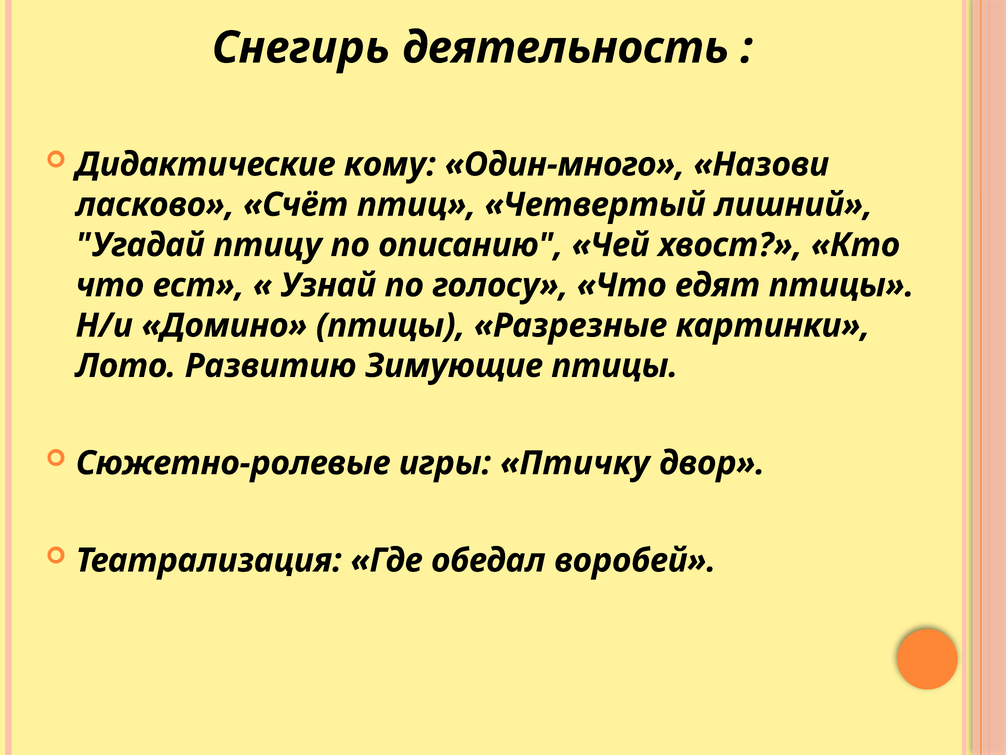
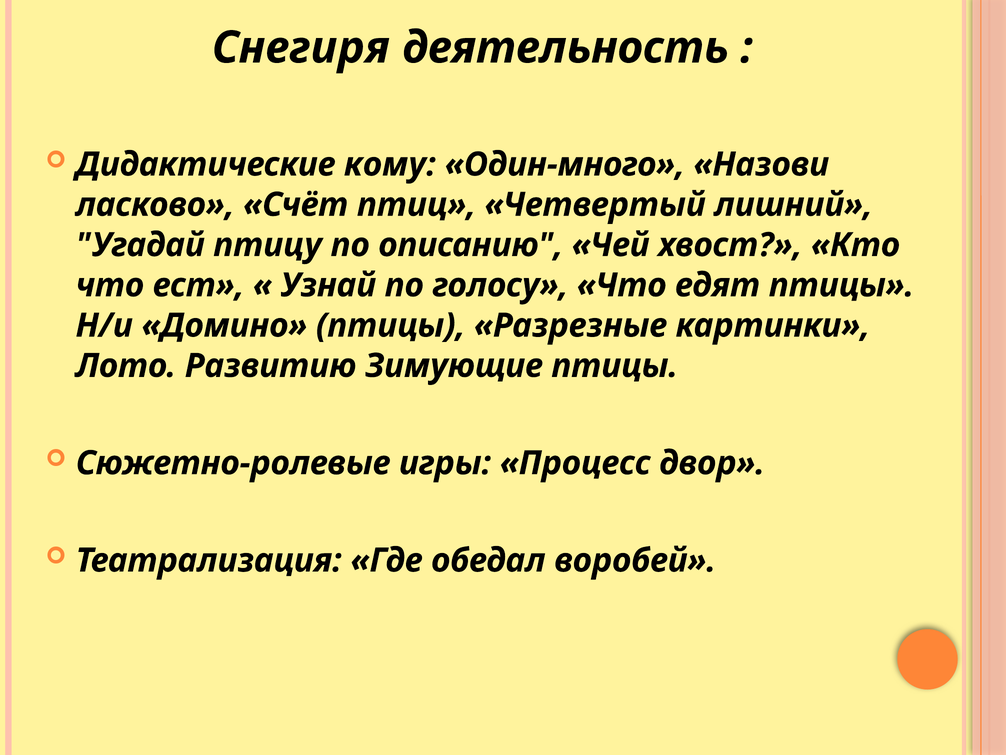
Снегирь: Снегирь -> Снегиря
Птичку: Птичку -> Процесс
